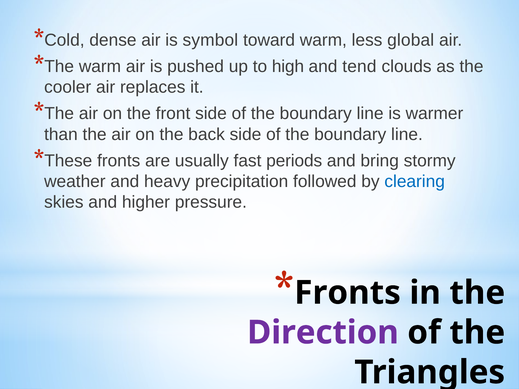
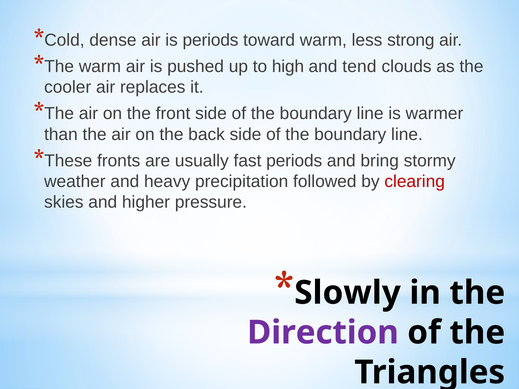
is symbol: symbol -> periods
global: global -> strong
clearing colour: blue -> red
Fronts at (348, 293): Fronts -> Slowly
